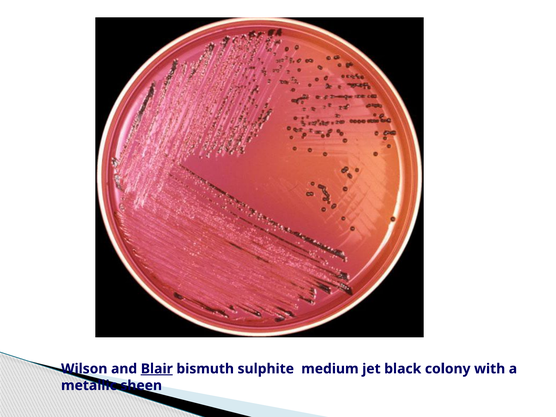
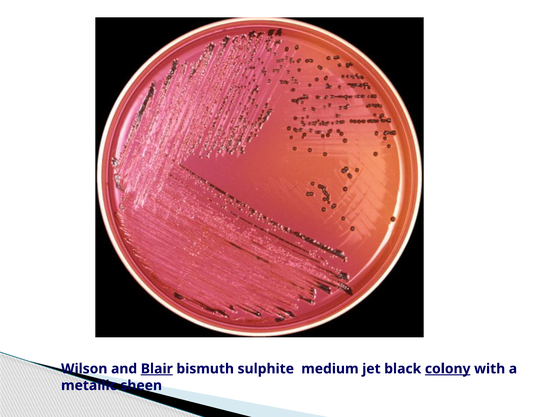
colony underline: none -> present
